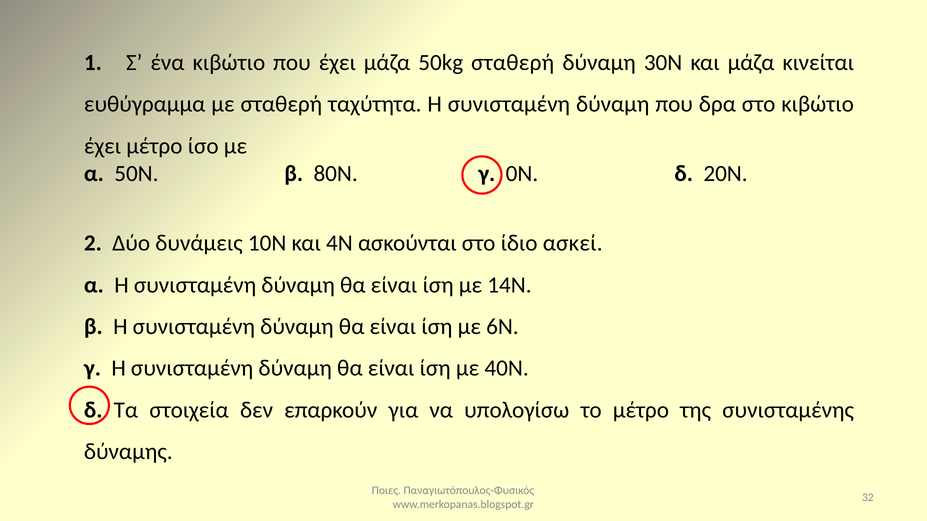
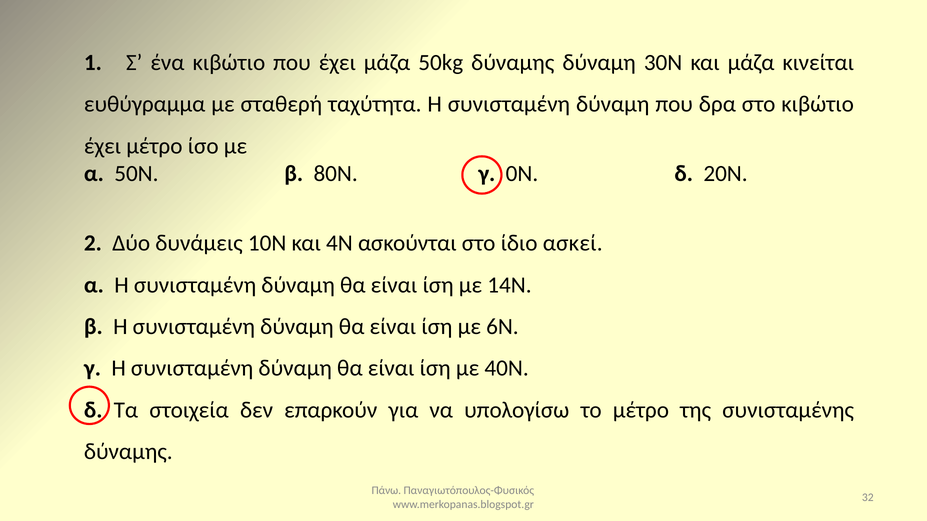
50kg σταθερή: σταθερή -> δύναμης
Ποιες: Ποιες -> Πάνω
